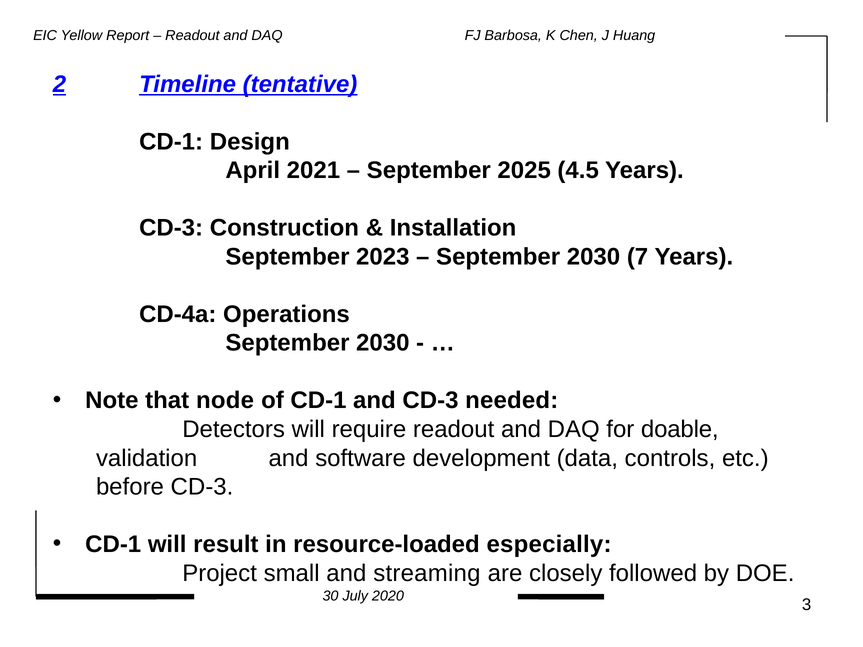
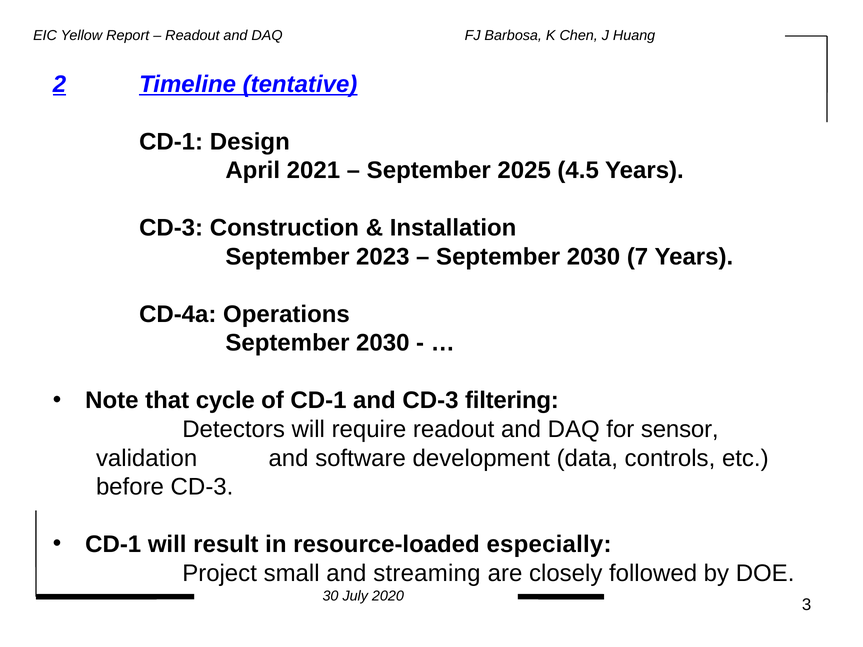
node: node -> cycle
needed: needed -> filtering
doable: doable -> sensor
